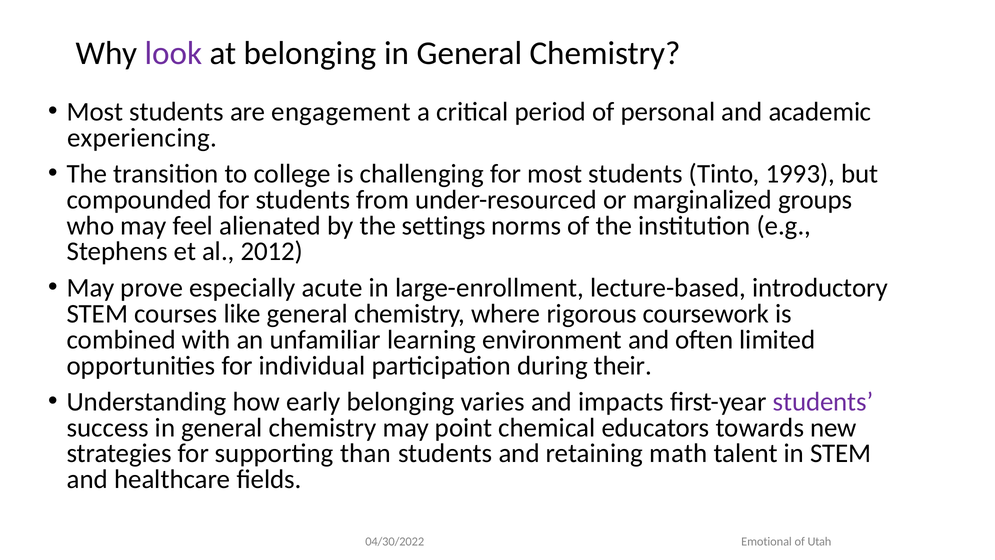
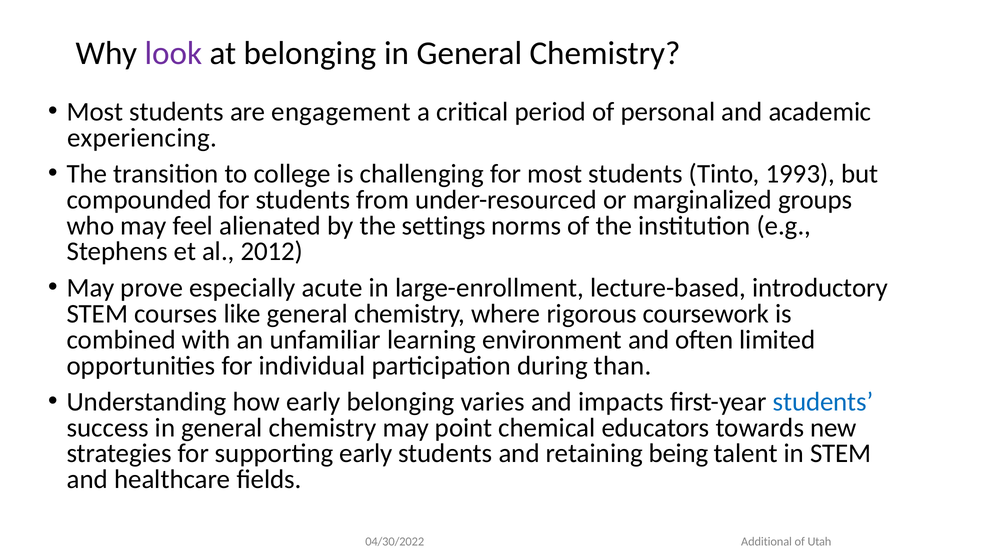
their: their -> than
students at (823, 401) colour: purple -> blue
supporting than: than -> early
math: math -> being
Emotional: Emotional -> Additional
